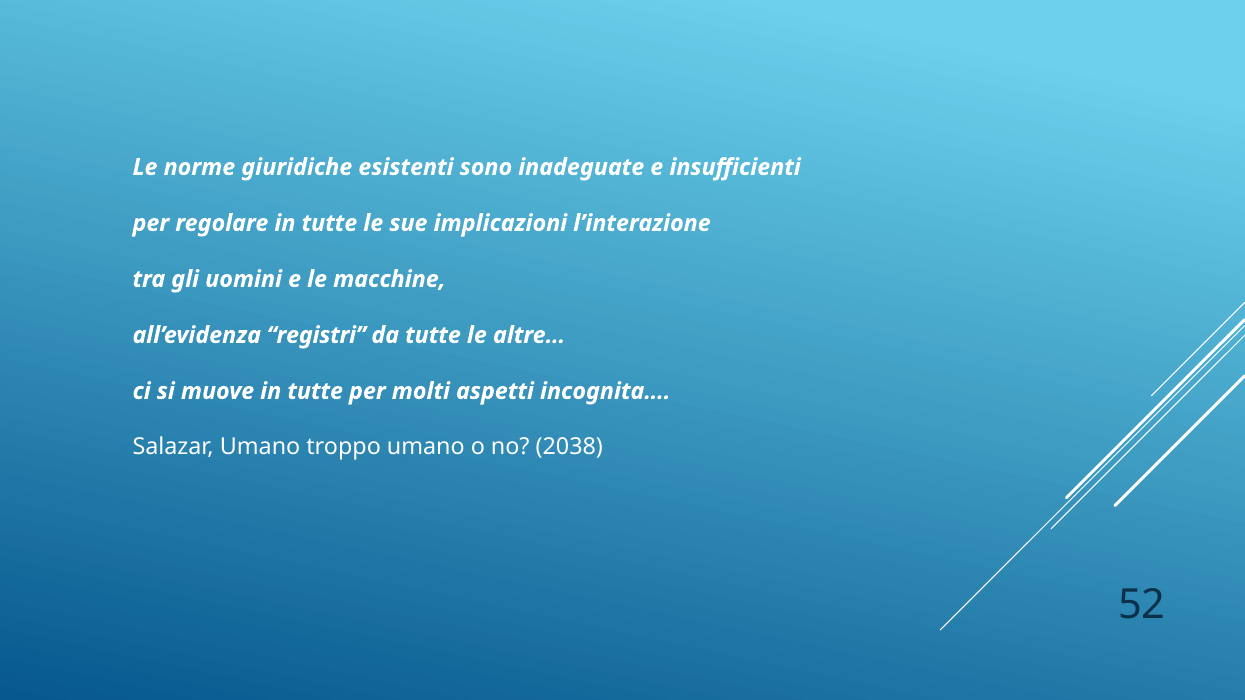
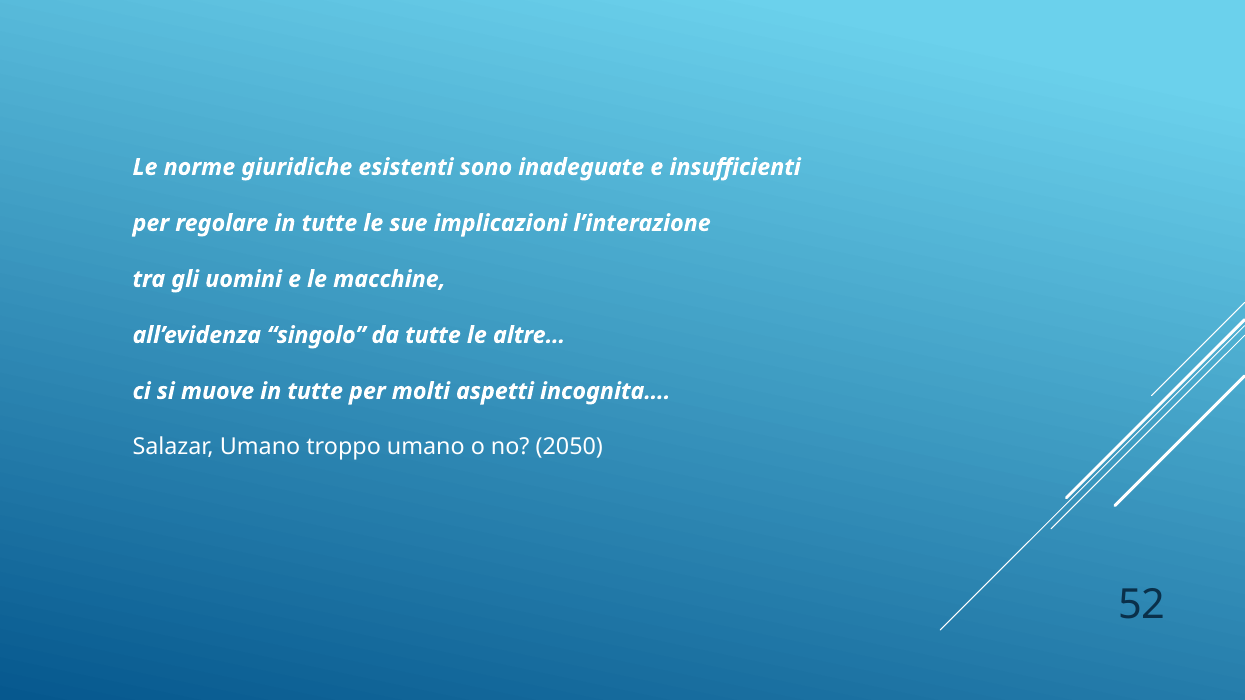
registri: registri -> singolo
2038: 2038 -> 2050
